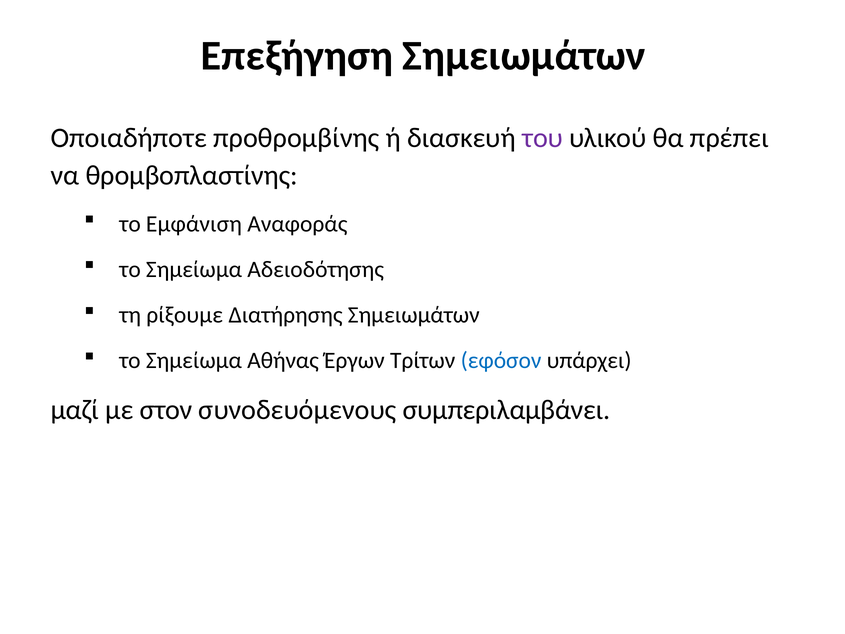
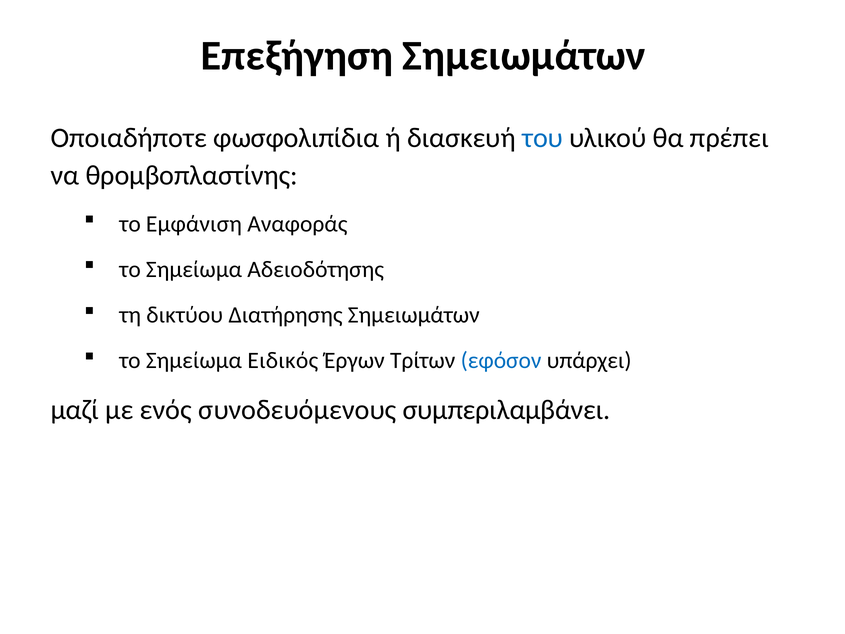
προθρομβίνης: προθρομβίνης -> φωσφολιπίδια
του colour: purple -> blue
ρίξουμε: ρίξουμε -> δικτύου
Αθήνας: Αθήνας -> Ειδικός
στον: στον -> ενός
